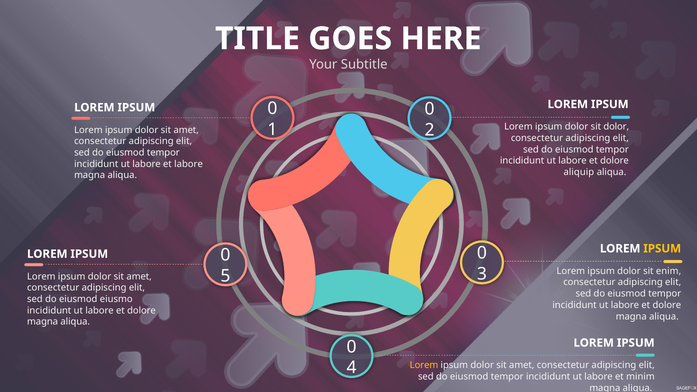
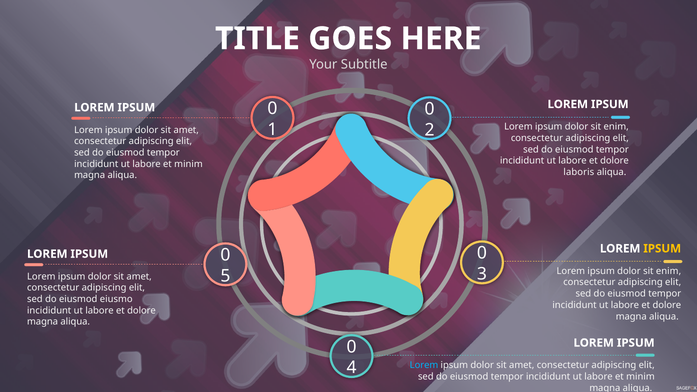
dolor at (616, 127): dolor -> enim
labore at (189, 164): labore -> minim
aliquip: aliquip -> laboris
Lorem at (424, 365) colour: yellow -> light blue
